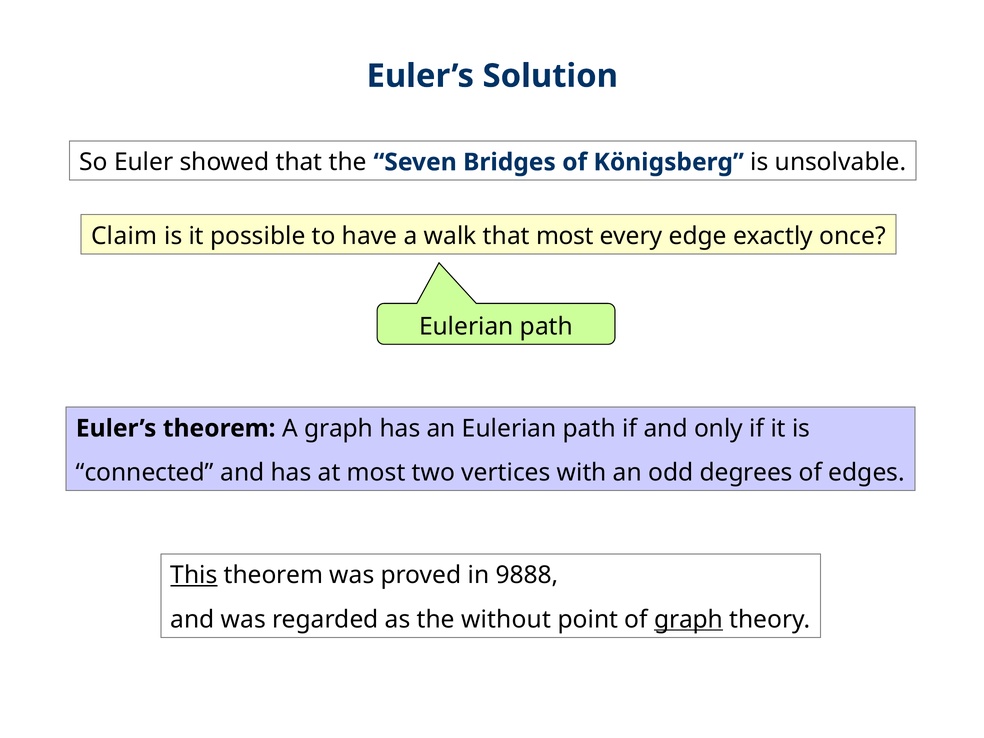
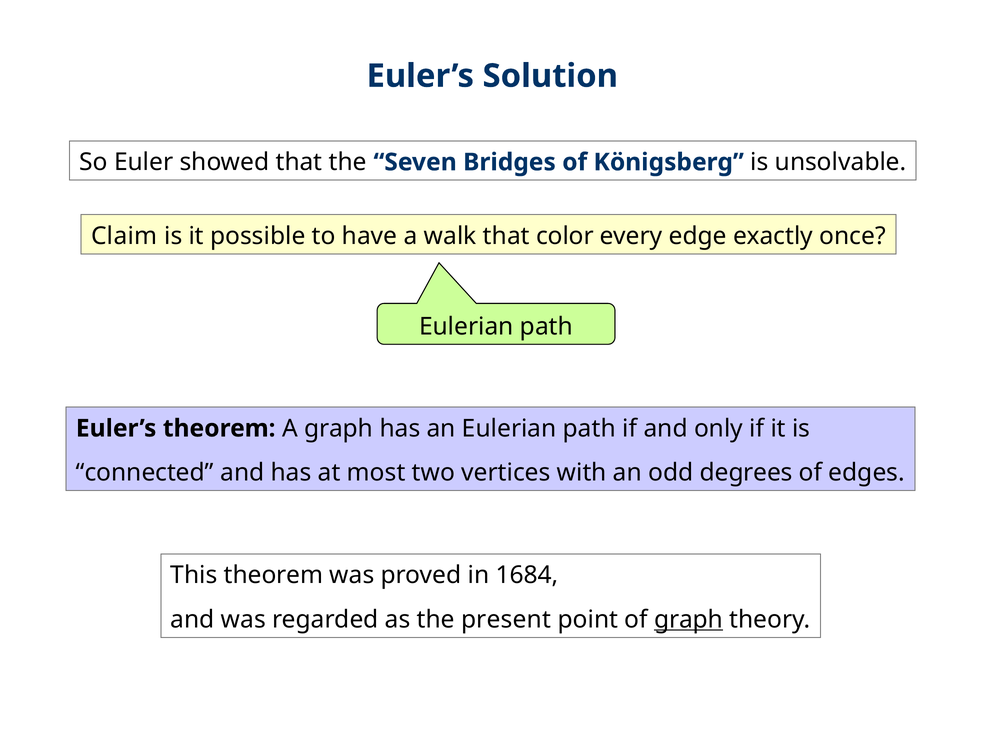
that most: most -> color
This underline: present -> none
9888: 9888 -> 1684
without: without -> present
